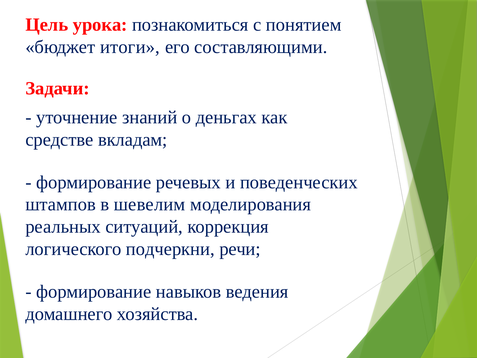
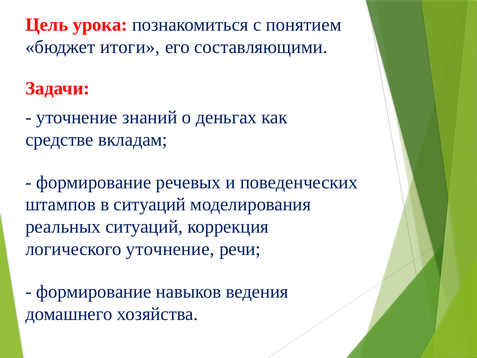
в шевелим: шевелим -> ситуаций
логического подчеркни: подчеркни -> уточнение
